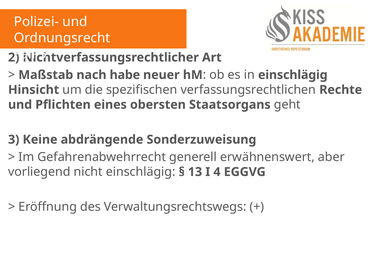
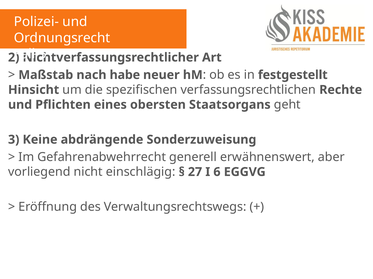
in einschlägig: einschlägig -> festgestellt
13: 13 -> 27
4: 4 -> 6
